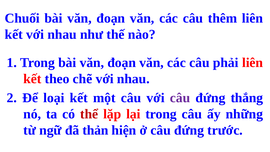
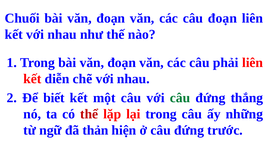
câu thêm: thêm -> đoạn
theo: theo -> diễn
loại: loại -> biết
câu at (180, 98) colour: purple -> green
